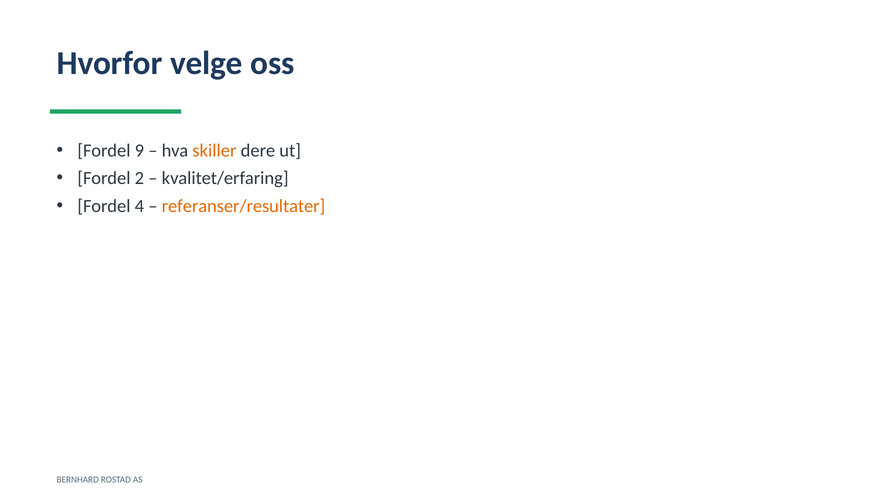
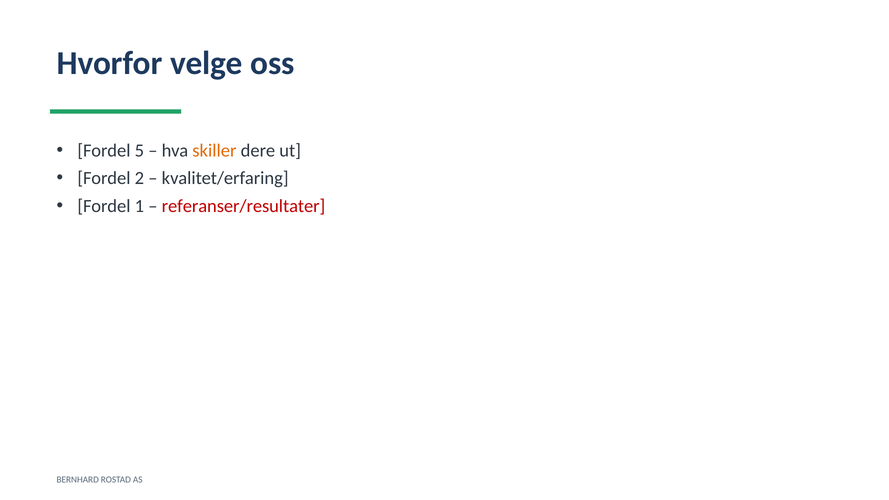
9: 9 -> 5
4: 4 -> 1
referanser/resultater colour: orange -> red
